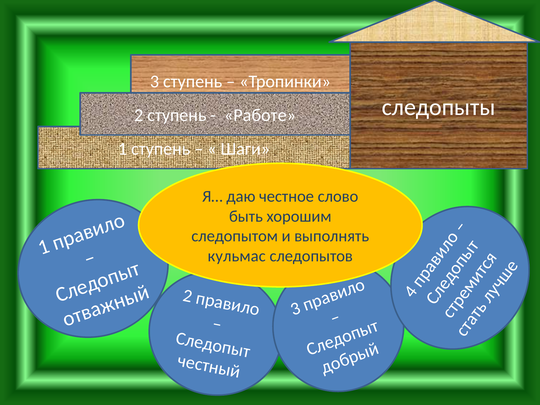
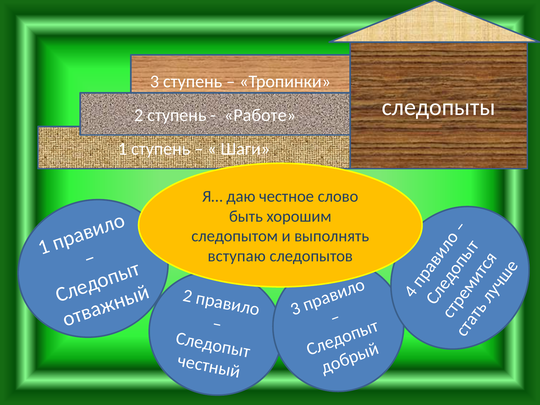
кульмас: кульмас -> вступаю
